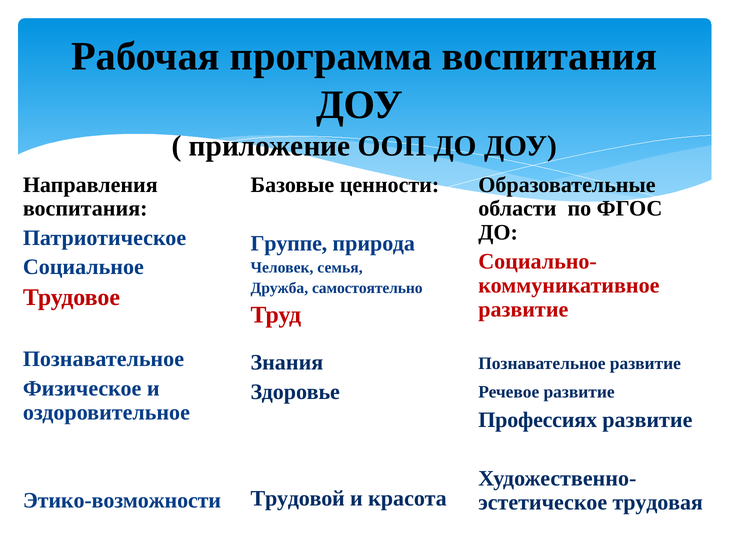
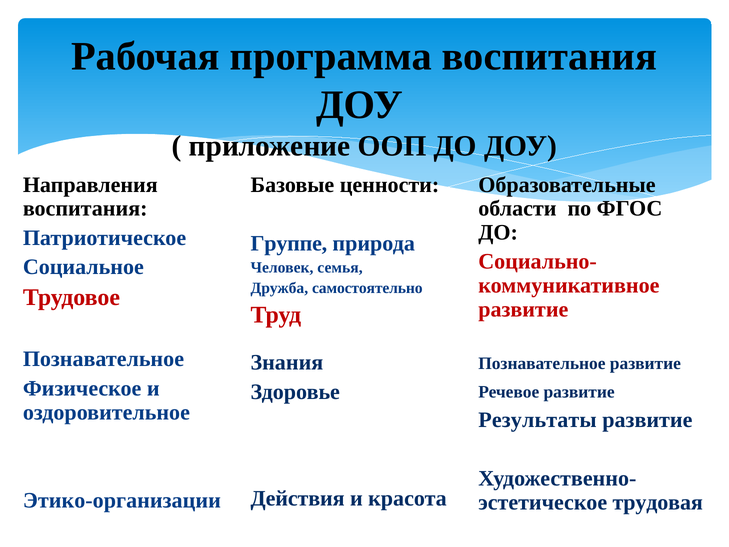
Профессиях: Профессиях -> Результаты
Трудовой: Трудовой -> Действия
Этико-возможности: Этико-возможности -> Этико-организации
